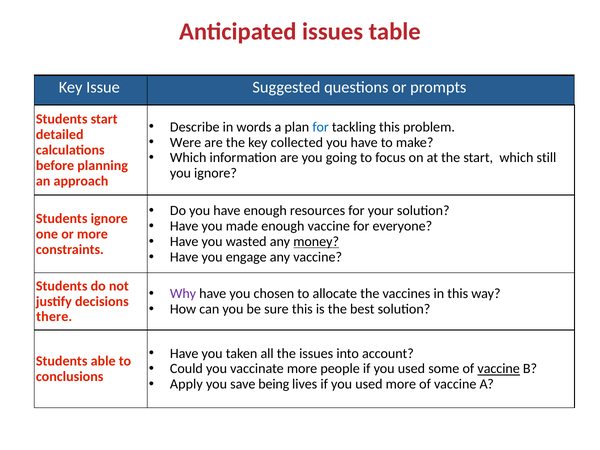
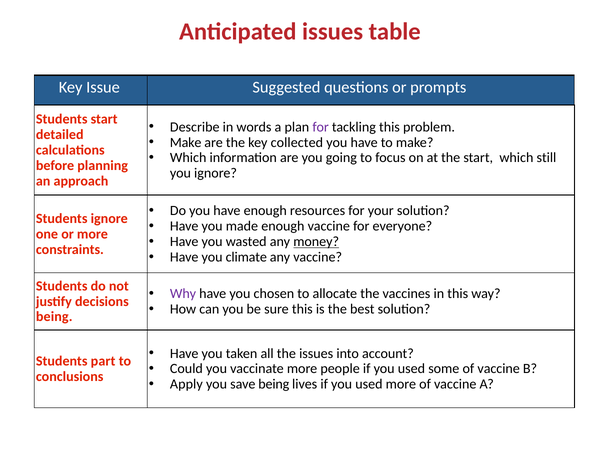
for at (321, 127) colour: blue -> purple
Were at (186, 142): Were -> Make
engage: engage -> climate
there at (54, 317): there -> being
able: able -> part
vaccine at (499, 369) underline: present -> none
